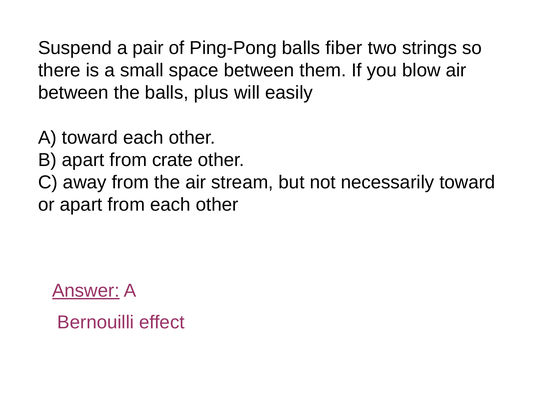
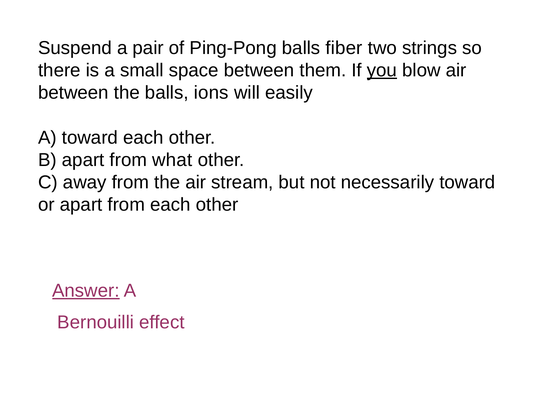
you underline: none -> present
plus: plus -> ions
crate: crate -> what
